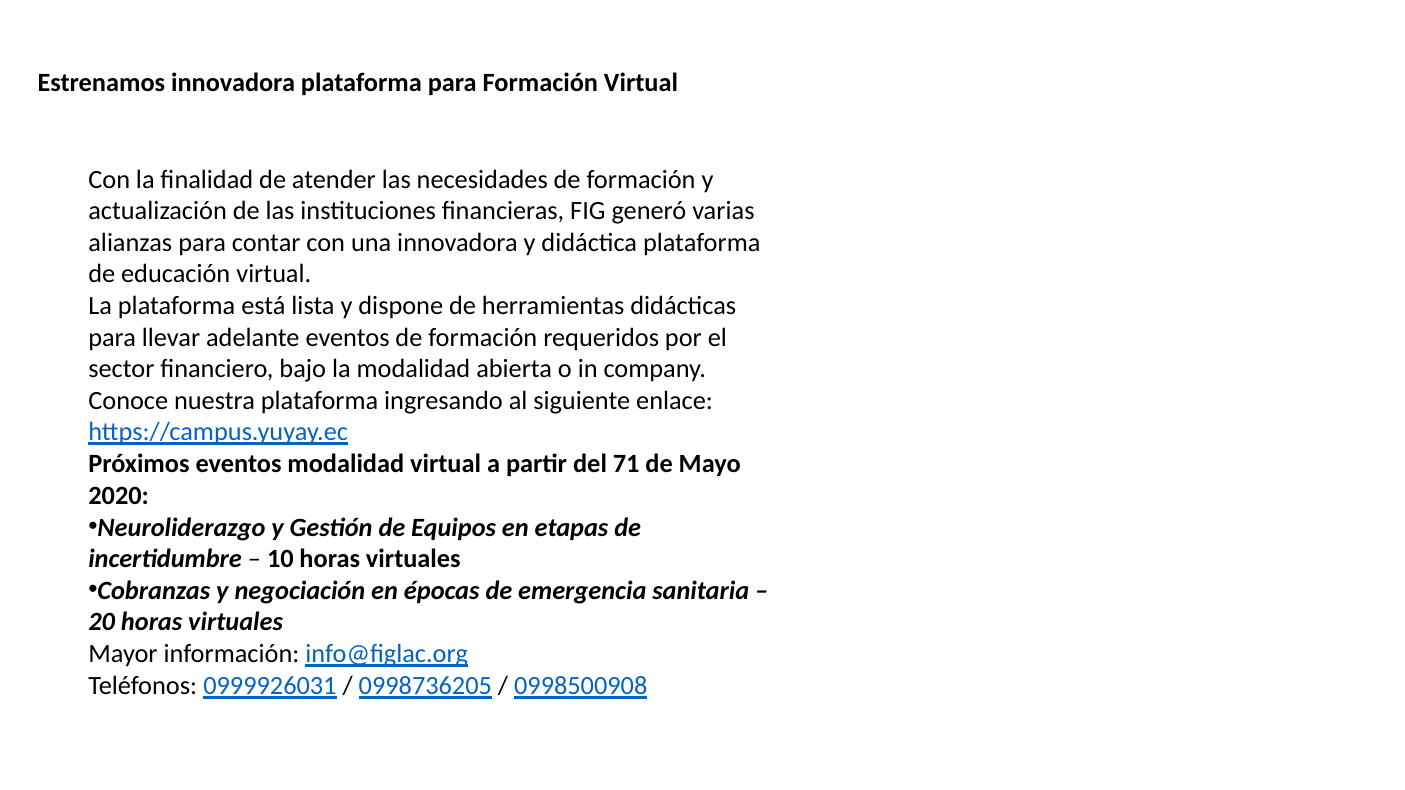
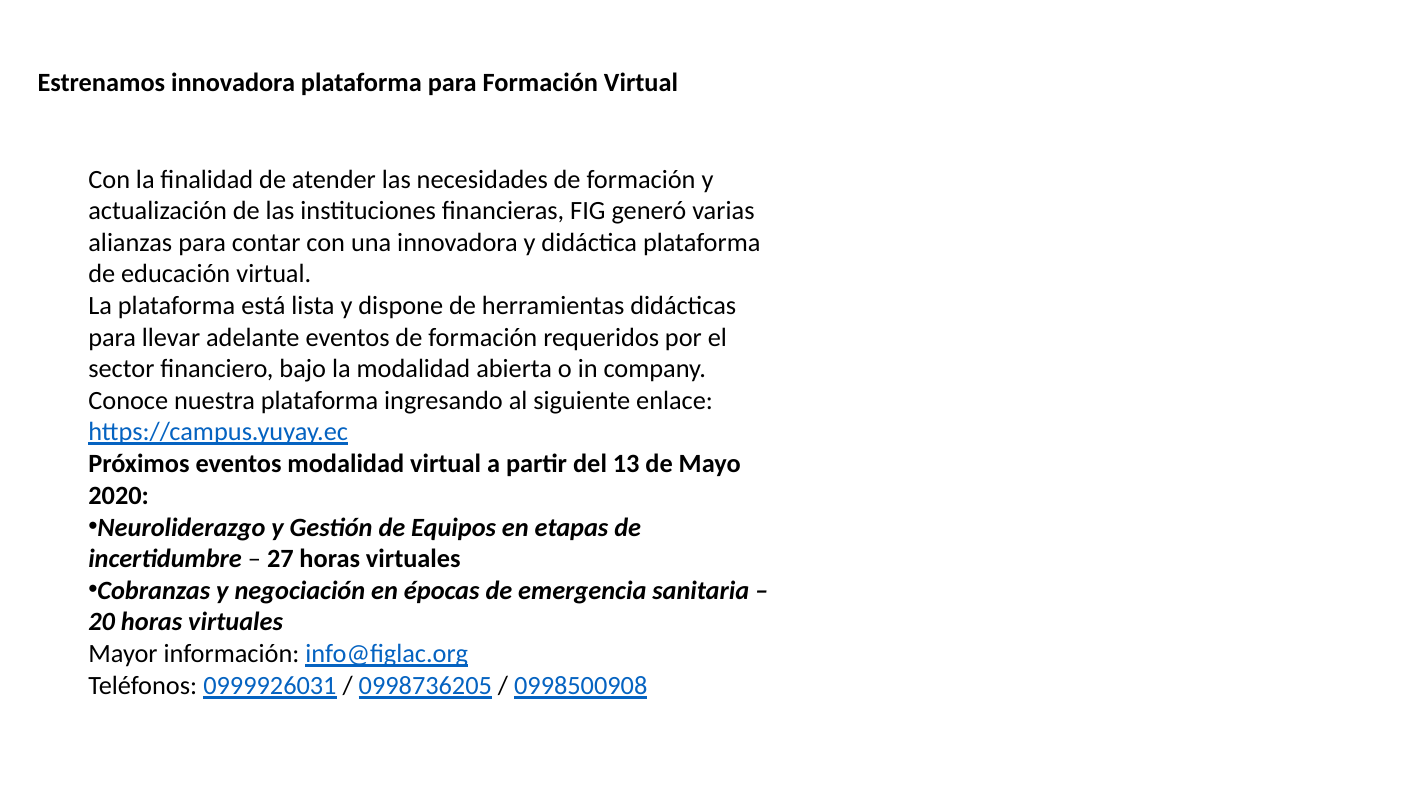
71: 71 -> 13
10: 10 -> 27
